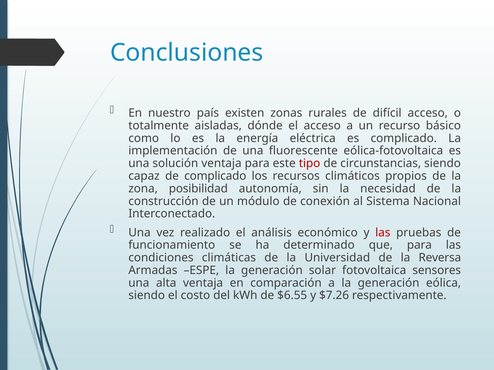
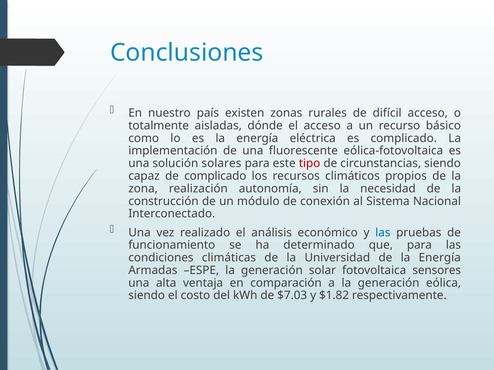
solución ventaja: ventaja -> solares
posibilidad: posibilidad -> realización
las at (383, 233) colour: red -> blue
de la Reversa: Reversa -> Energía
$6.55: $6.55 -> $7.03
$7.26: $7.26 -> $1.82
